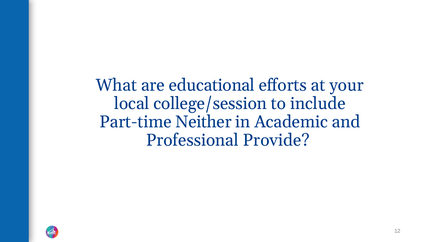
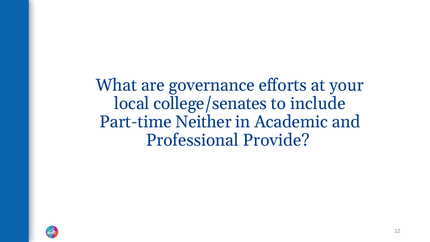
educational: educational -> governance
college/session: college/session -> college/senates
